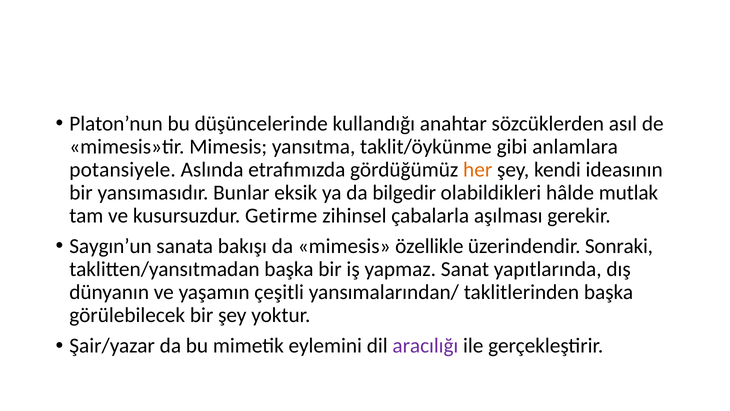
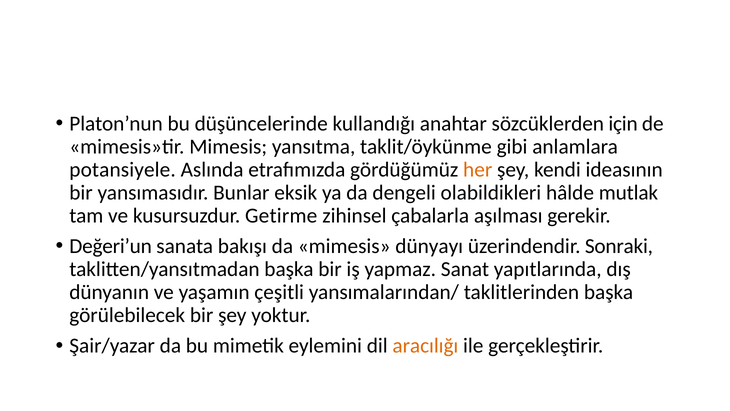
asıl: asıl -> için
bilgedir: bilgedir -> dengeli
Saygın’un: Saygın’un -> Değeri’un
özellikle: özellikle -> dünyayı
aracılığı colour: purple -> orange
